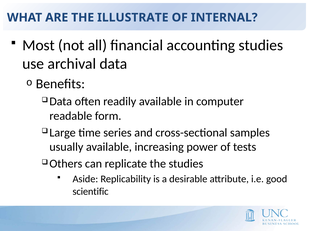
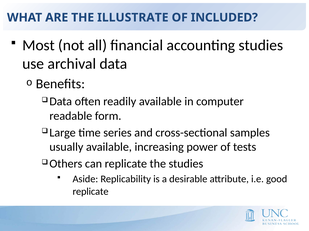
INTERNAL: INTERNAL -> INCLUDED
scientific at (91, 192): scientific -> replicate
